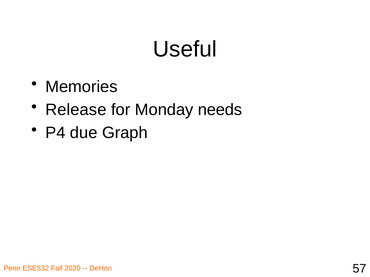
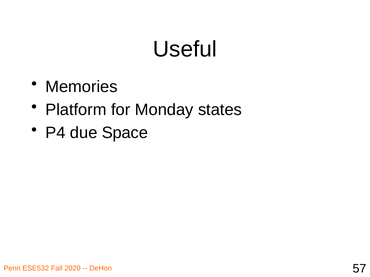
Release: Release -> Platform
needs: needs -> states
Graph: Graph -> Space
